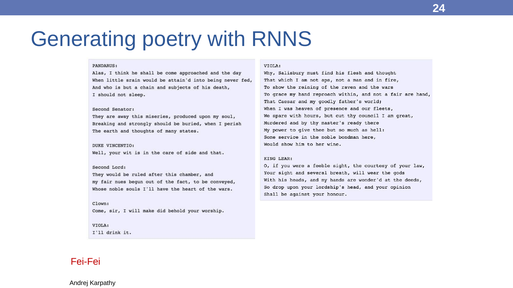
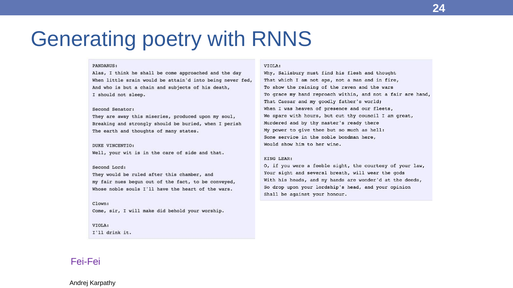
Fei-Fei colour: red -> purple
